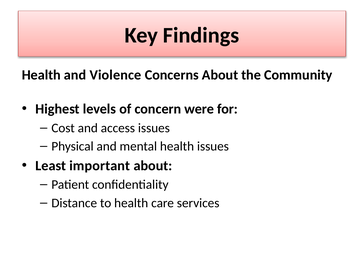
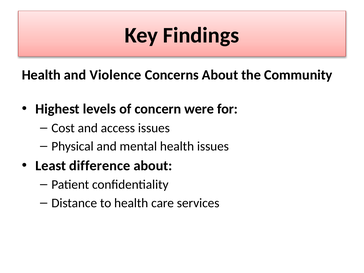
important: important -> difference
